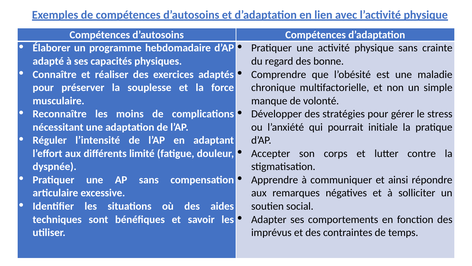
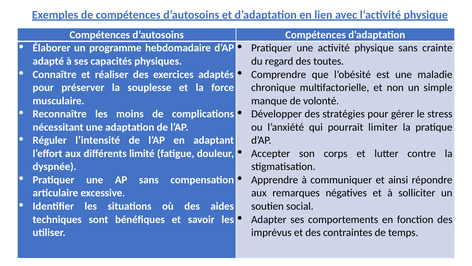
bonne: bonne -> toutes
initiale: initiale -> limiter
